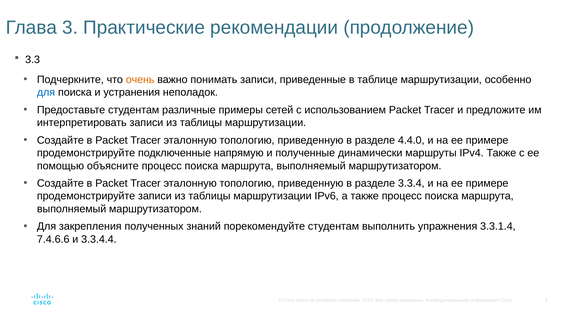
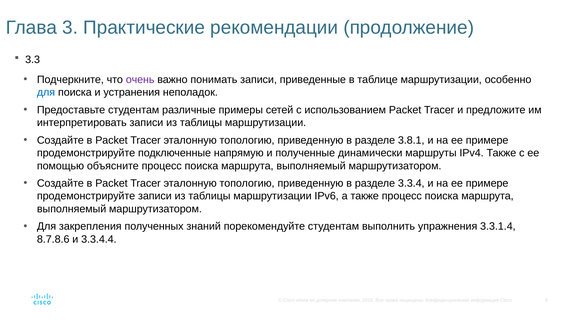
очень colour: orange -> purple
4.4.0: 4.4.0 -> 3.8.1
7.4.6.6: 7.4.6.6 -> 8.7.8.6
